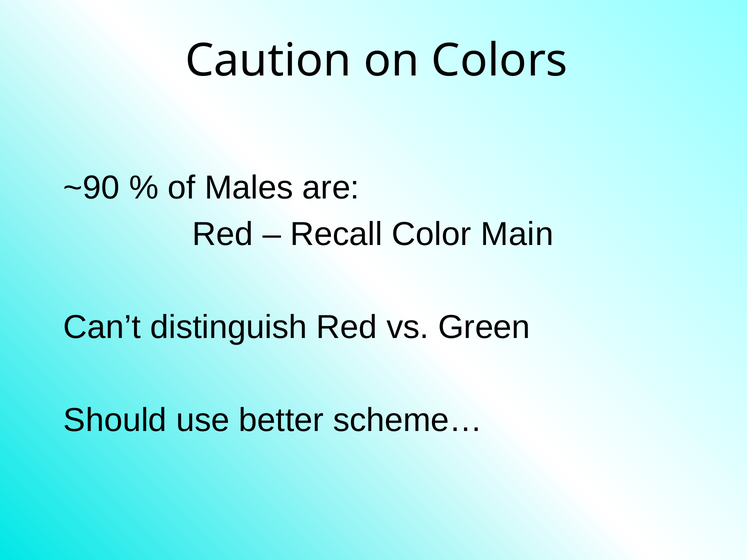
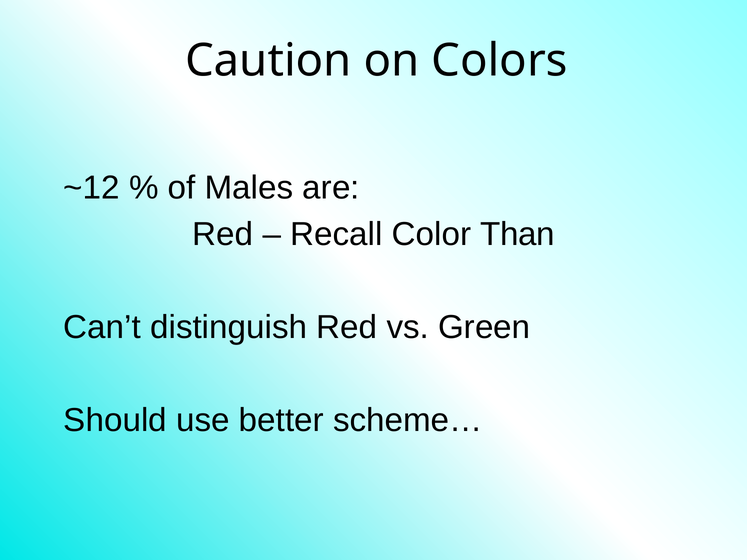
~90: ~90 -> ~12
Main: Main -> Than
